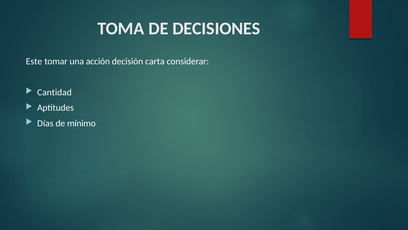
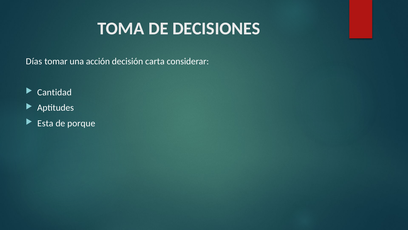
Este: Este -> Días
Días: Días -> Esta
mínimo: mínimo -> porque
